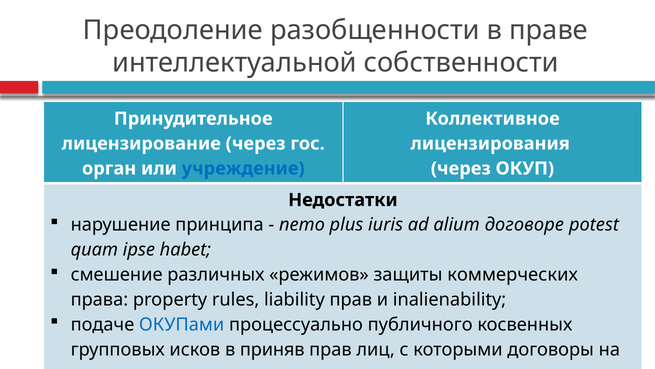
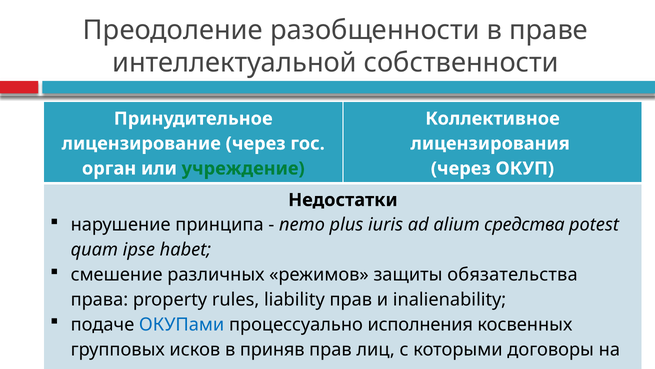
учреждение colour: blue -> green
договоре: договоре -> средства
коммерческих: коммерческих -> обязательства
публичного: публичного -> исполнения
